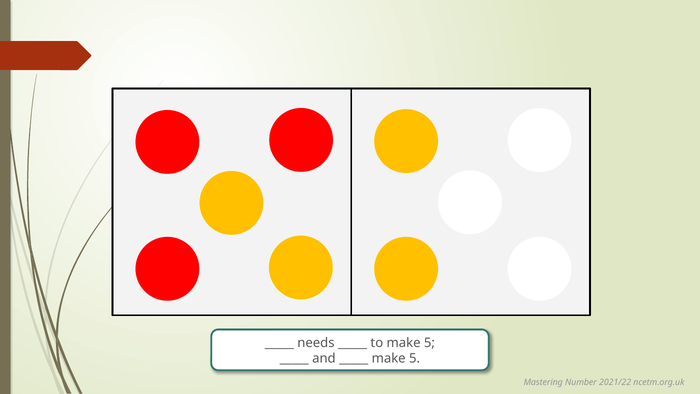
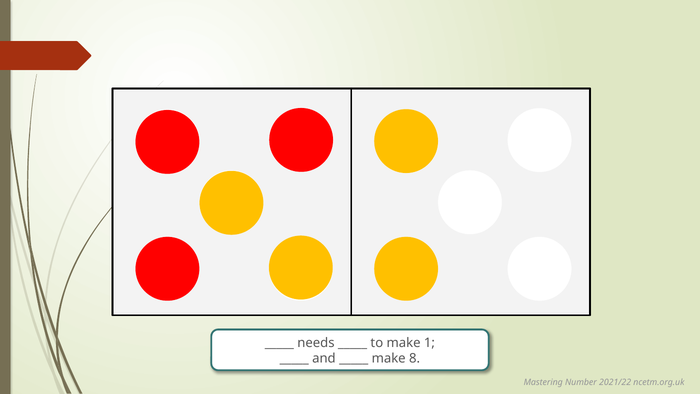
to make 5: 5 -> 1
5 at (415, 358): 5 -> 8
